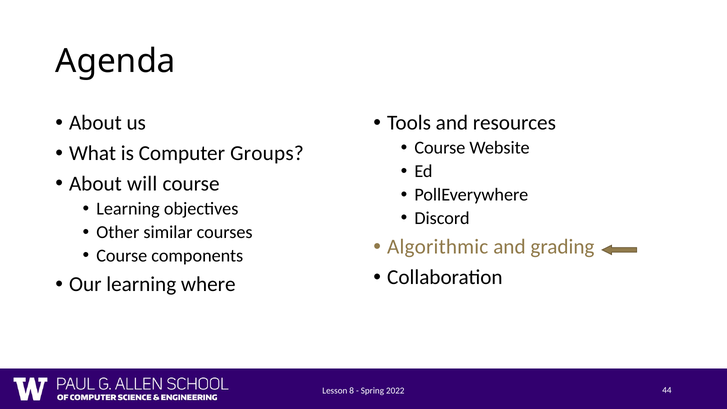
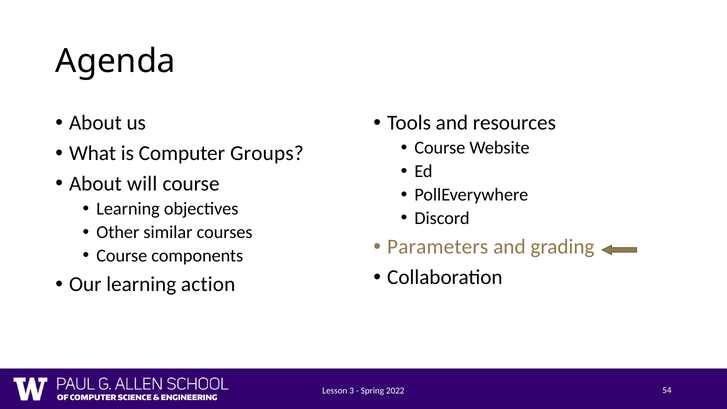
Algorithmic: Algorithmic -> Parameters
where: where -> action
8: 8 -> 3
44: 44 -> 54
